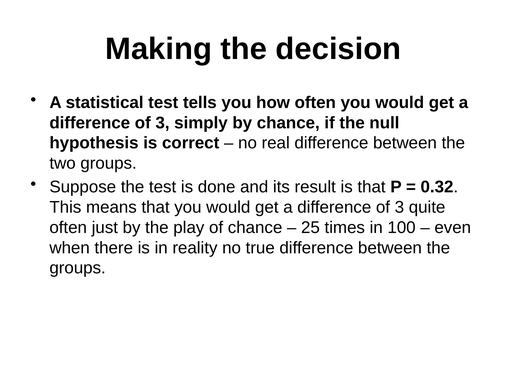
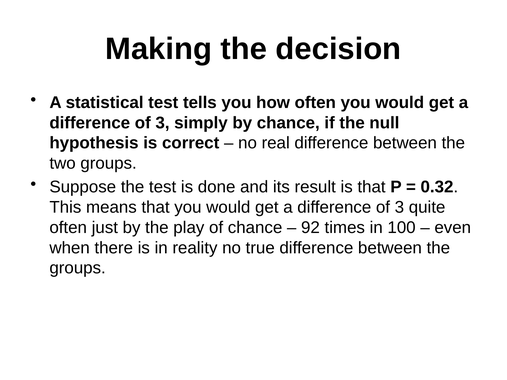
25: 25 -> 92
